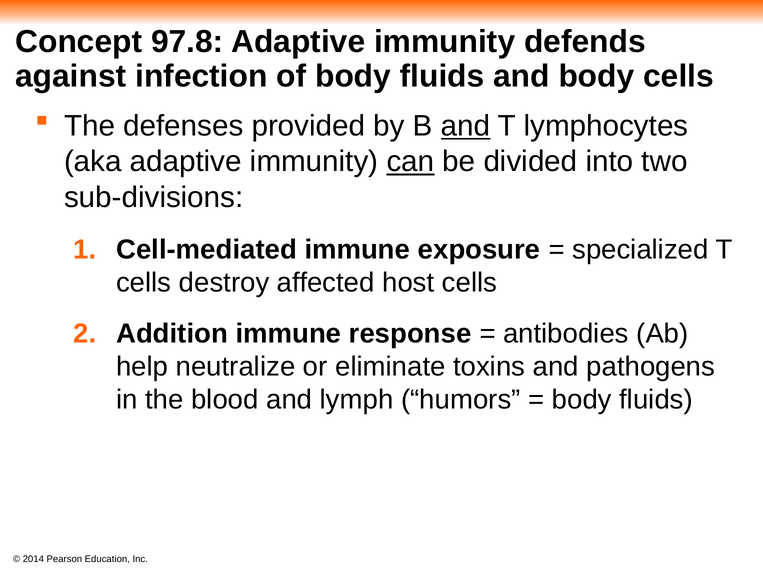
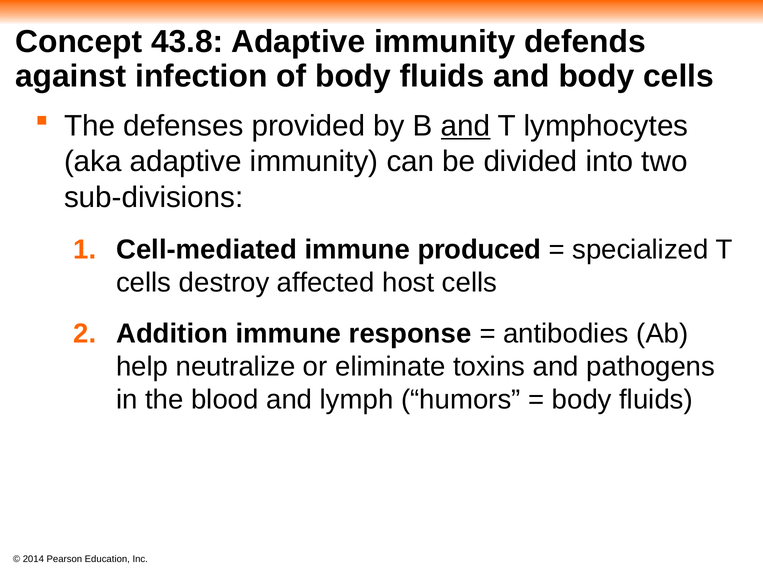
97.8: 97.8 -> 43.8
can underline: present -> none
exposure: exposure -> produced
